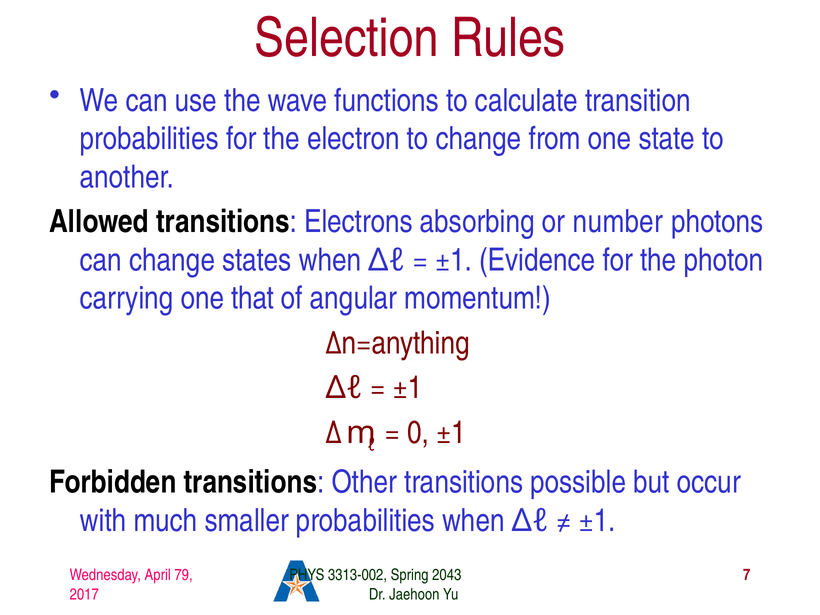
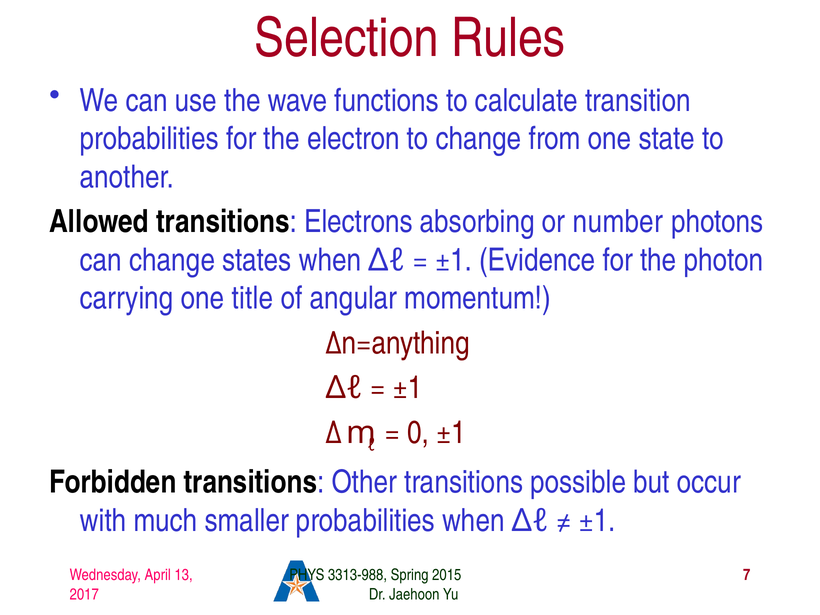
that: that -> title
79: 79 -> 13
3313-002: 3313-002 -> 3313-988
2043: 2043 -> 2015
